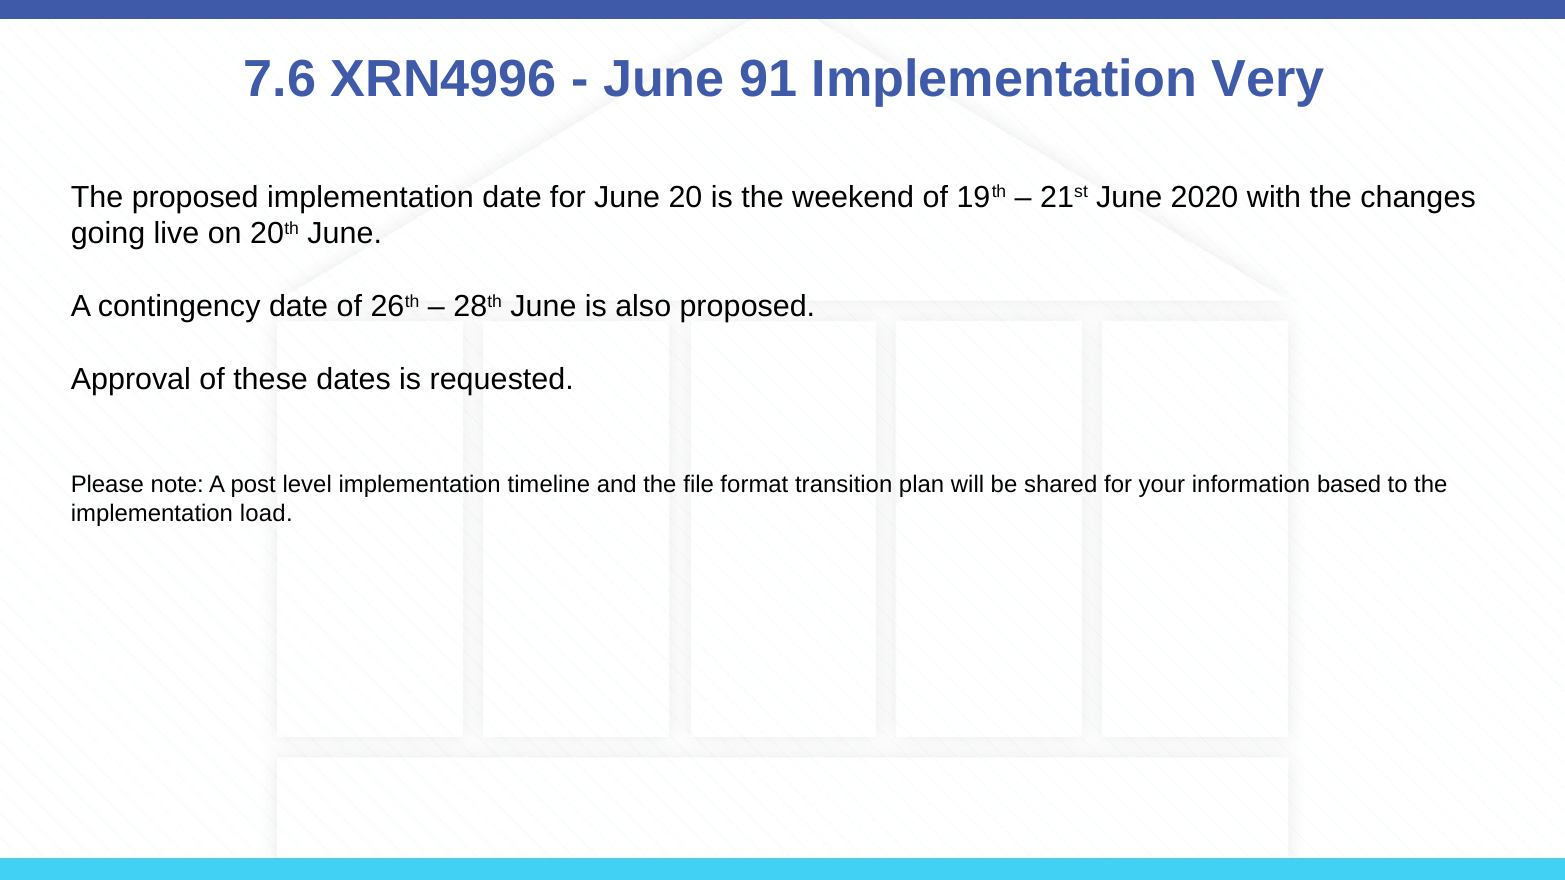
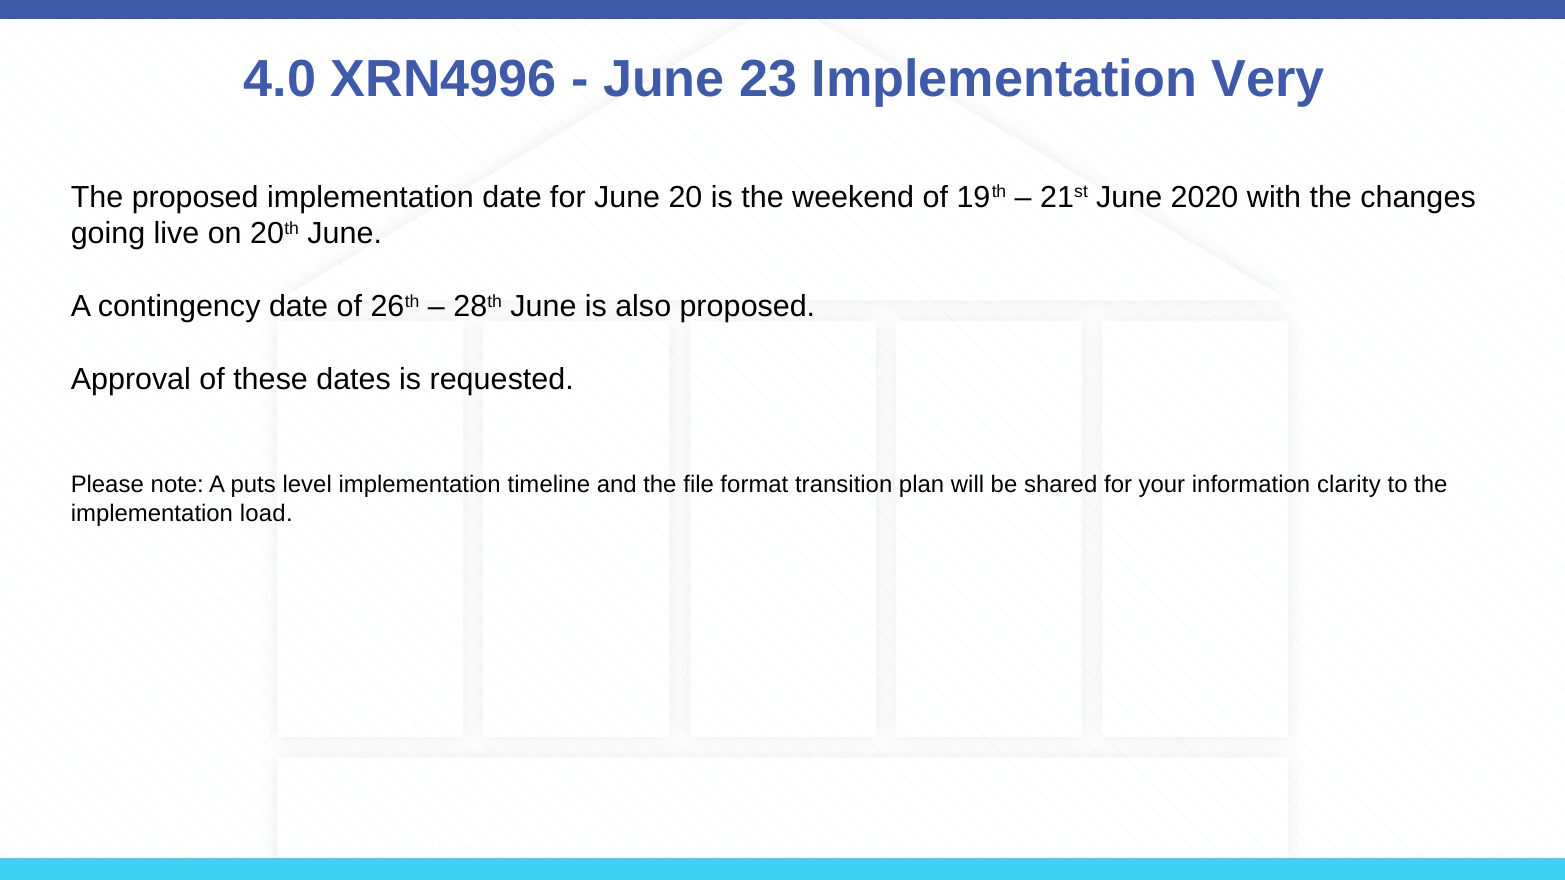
7.6: 7.6 -> 4.0
91: 91 -> 23
post: post -> puts
based: based -> clarity
